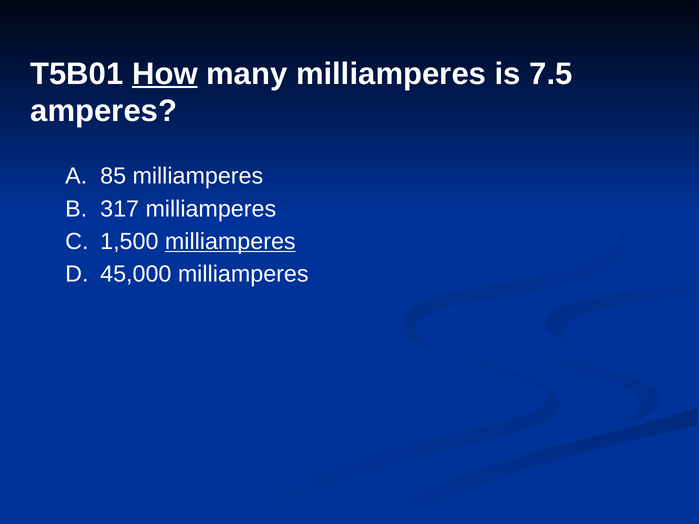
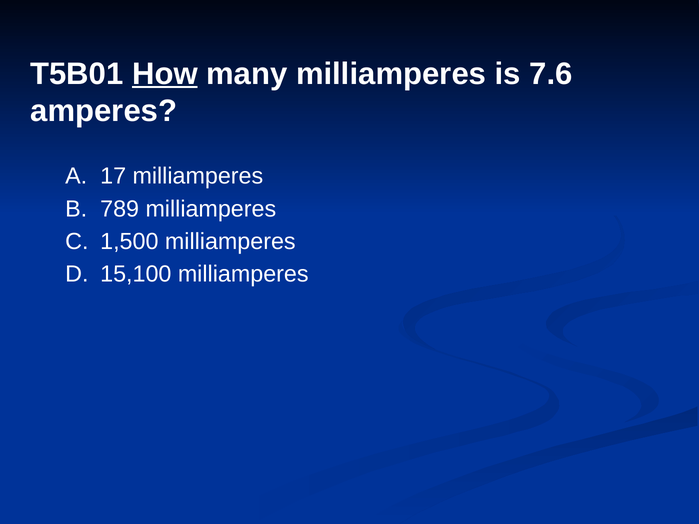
7.5: 7.5 -> 7.6
85: 85 -> 17
317: 317 -> 789
milliamperes at (230, 242) underline: present -> none
45,000: 45,000 -> 15,100
